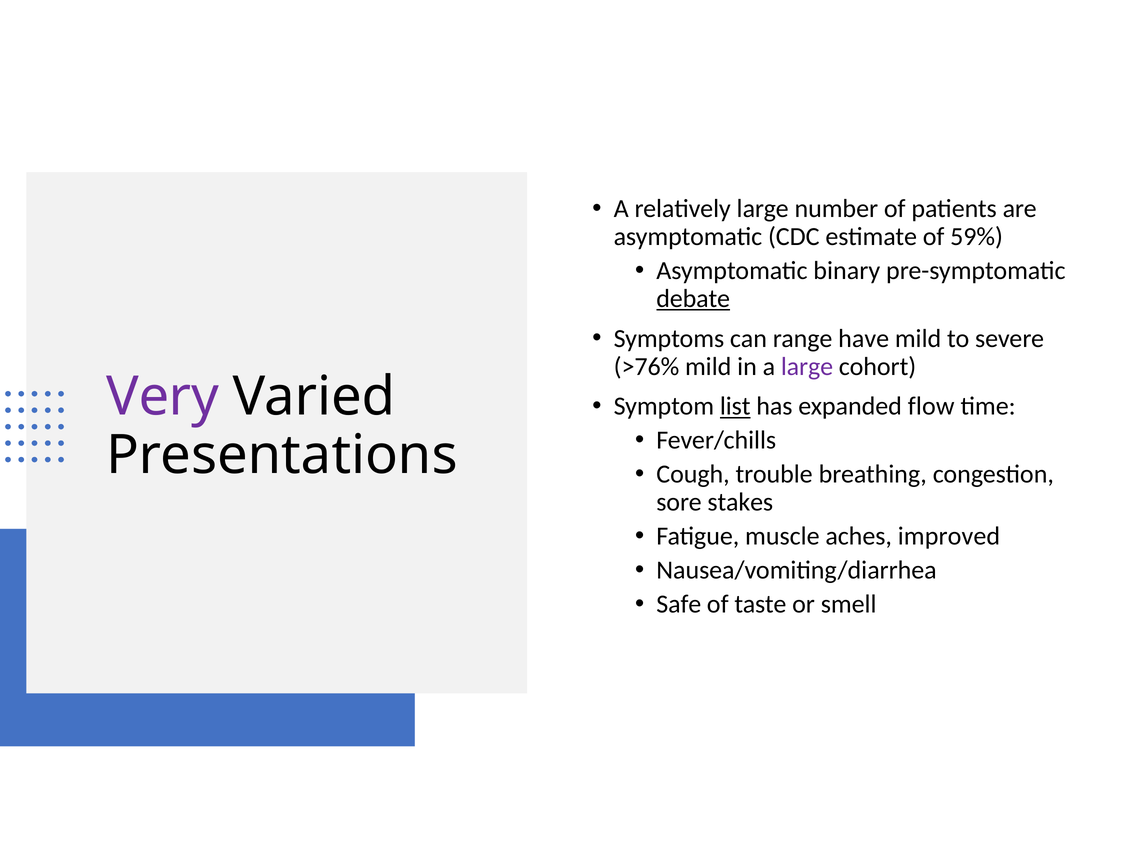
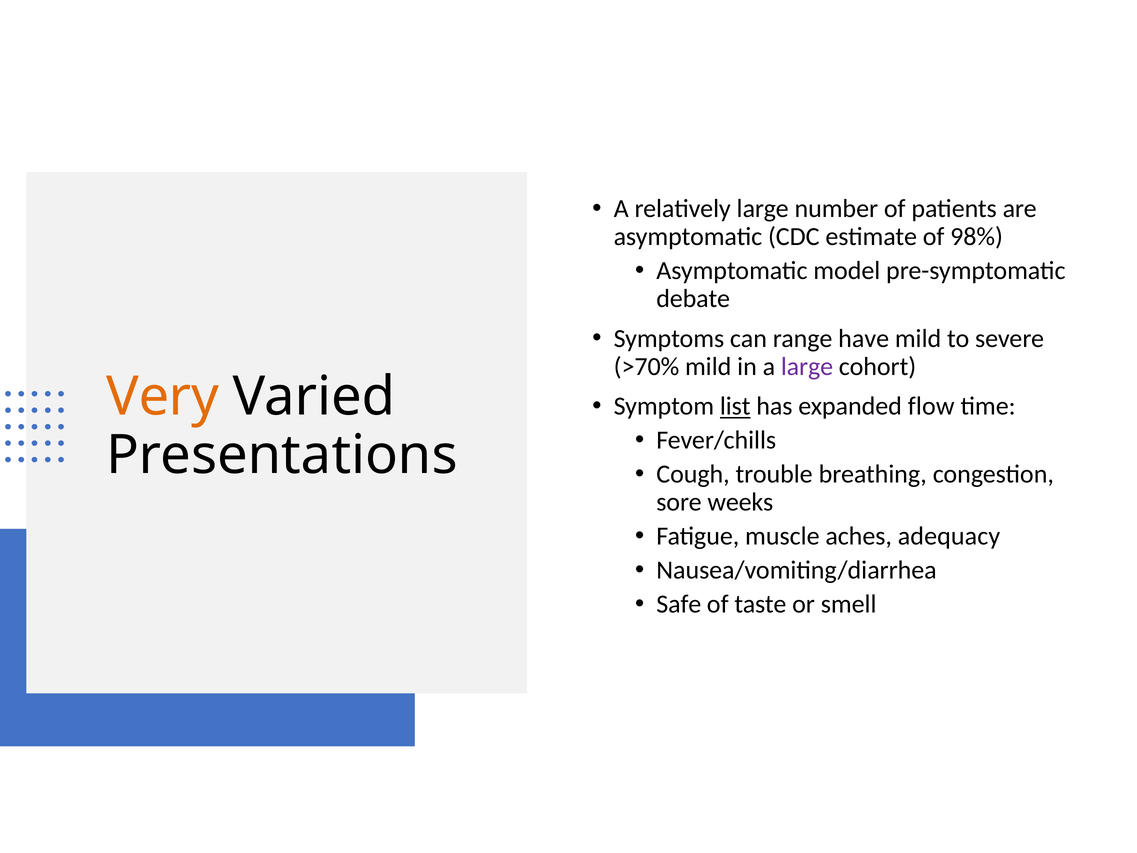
59%: 59% -> 98%
binary: binary -> model
debate underline: present -> none
>76%: >76% -> >70%
Very colour: purple -> orange
stakes: stakes -> weeks
improved: improved -> adequacy
